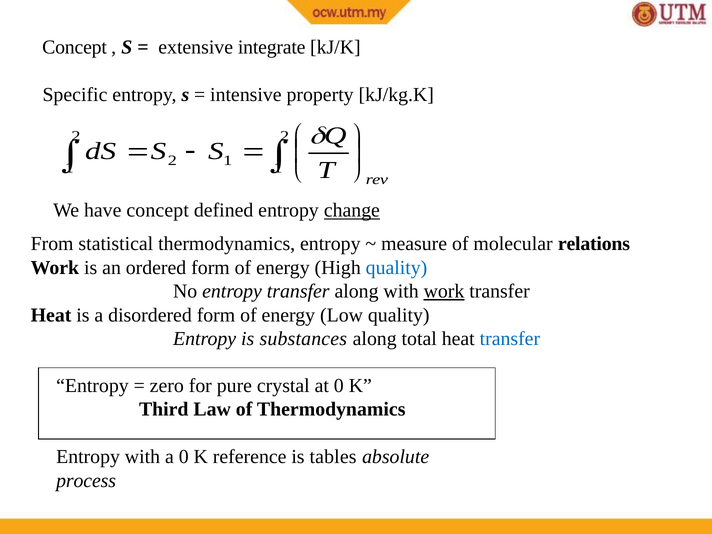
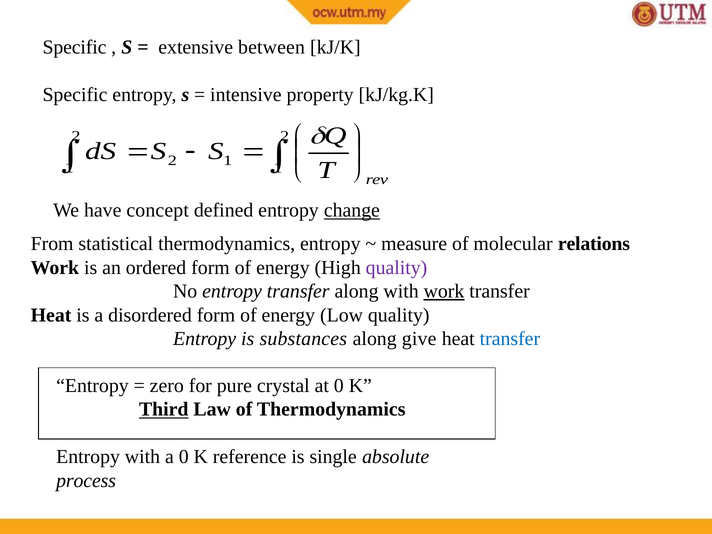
Concept at (75, 47): Concept -> Specific
integrate: integrate -> between
quality at (397, 268) colour: blue -> purple
total: total -> give
Third underline: none -> present
tables: tables -> single
